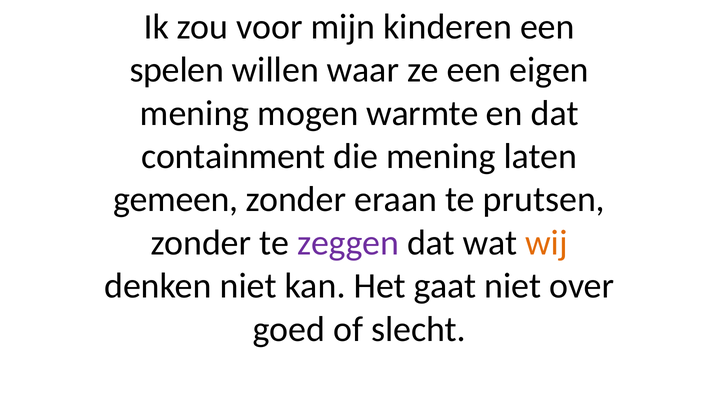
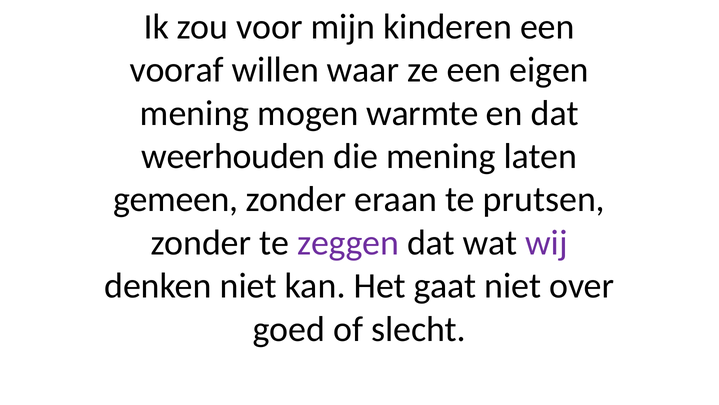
spelen: spelen -> vooraf
containment: containment -> weerhouden
wij colour: orange -> purple
